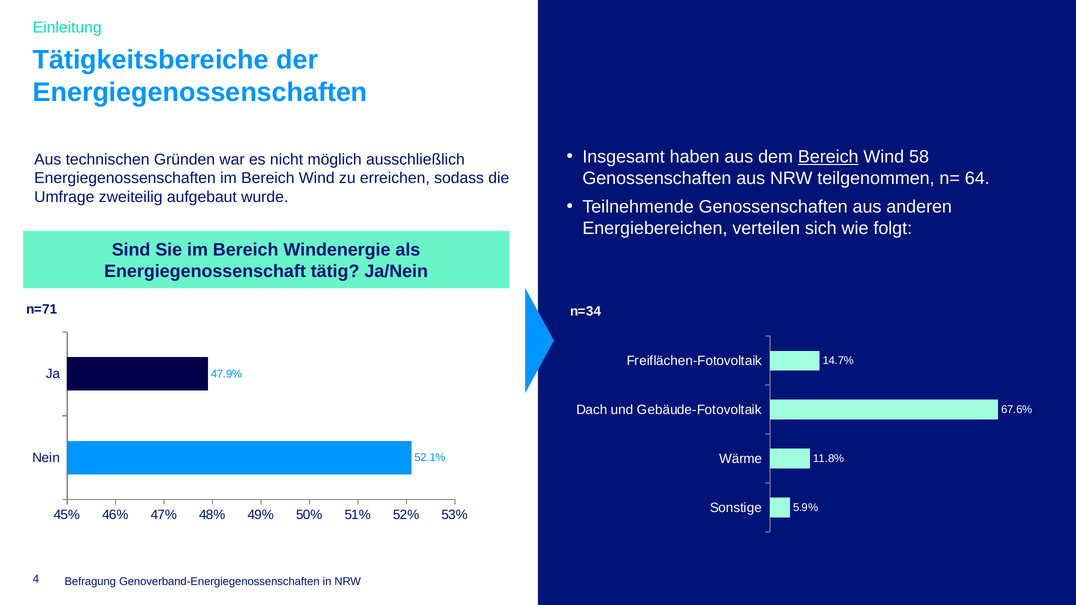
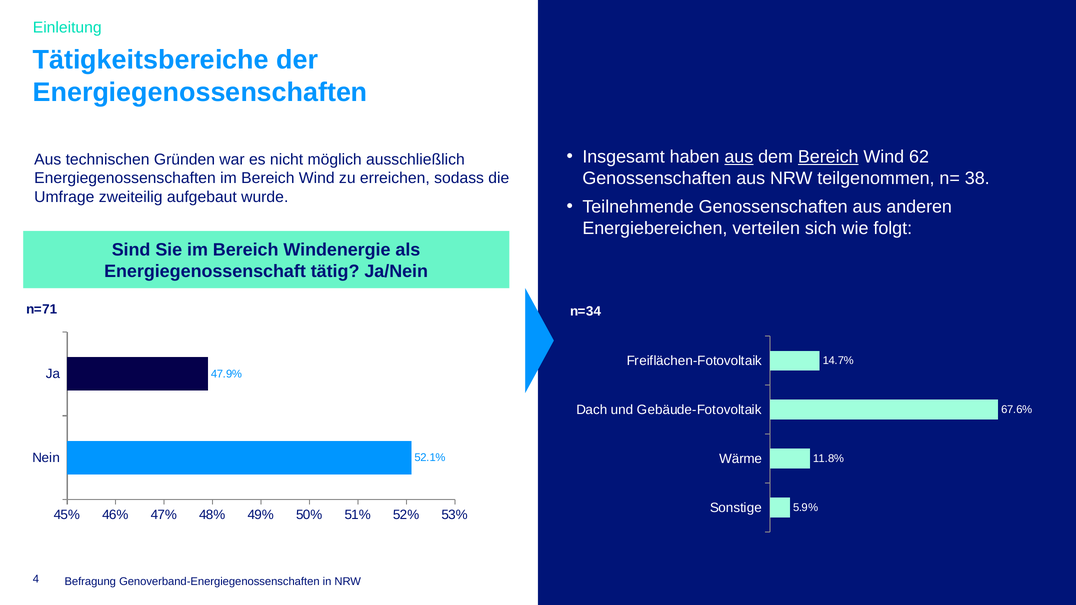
aus at (739, 157) underline: none -> present
58: 58 -> 62
64: 64 -> 38
